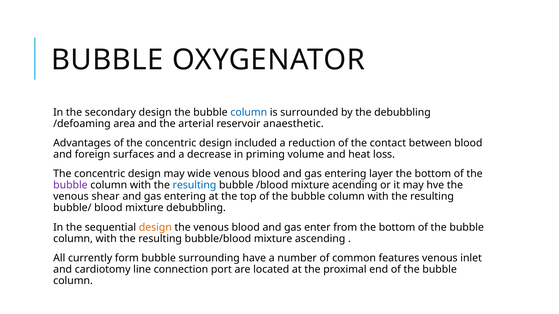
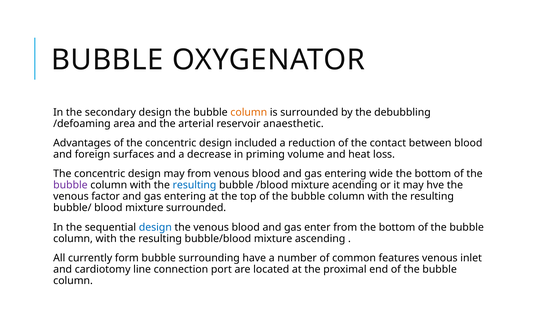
column at (249, 113) colour: blue -> orange
may wide: wide -> from
layer: layer -> wide
shear: shear -> factor
mixture debubbling: debubbling -> surrounded
design at (155, 228) colour: orange -> blue
